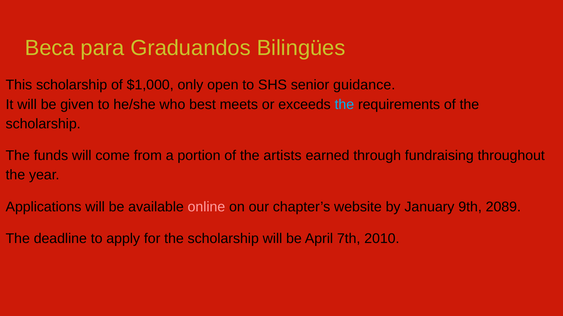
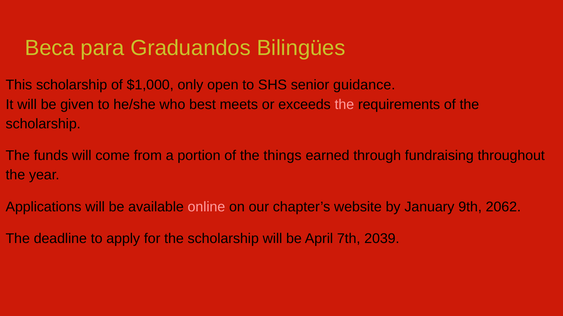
the at (344, 105) colour: light blue -> pink
artists: artists -> things
2089: 2089 -> 2062
2010: 2010 -> 2039
